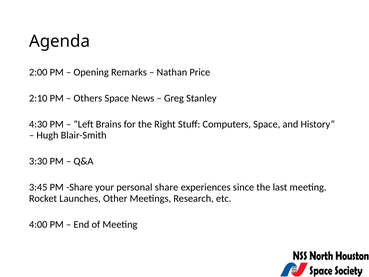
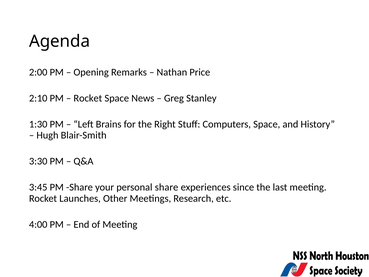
Others at (88, 98): Others -> Rocket
4:30: 4:30 -> 1:30
